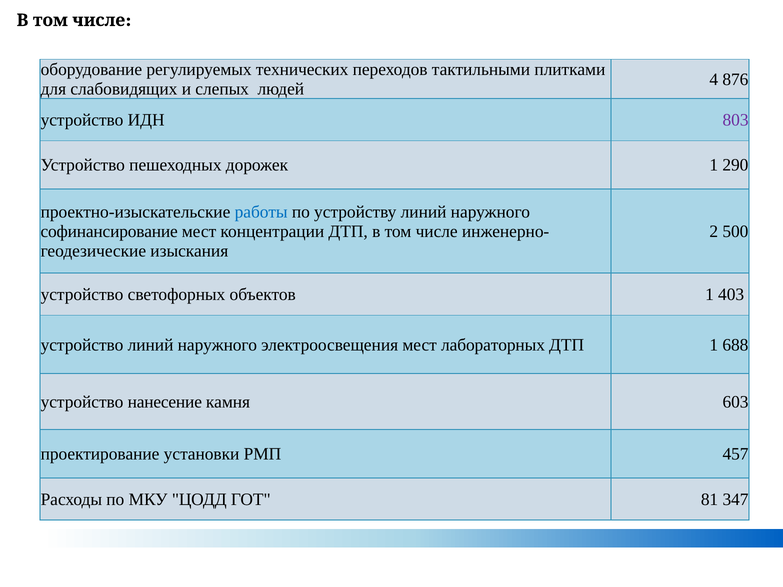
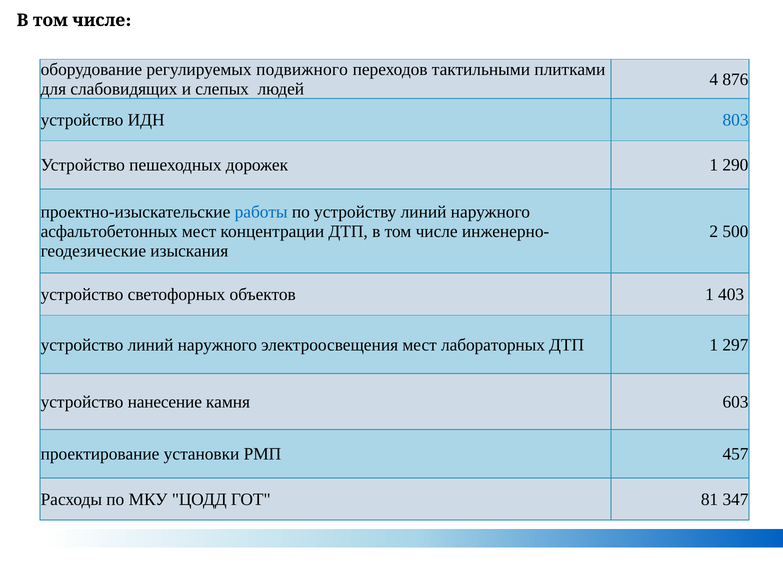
технических: технических -> подвижного
803 colour: purple -> blue
софинансирование: софинансирование -> асфальтобетонных
688: 688 -> 297
